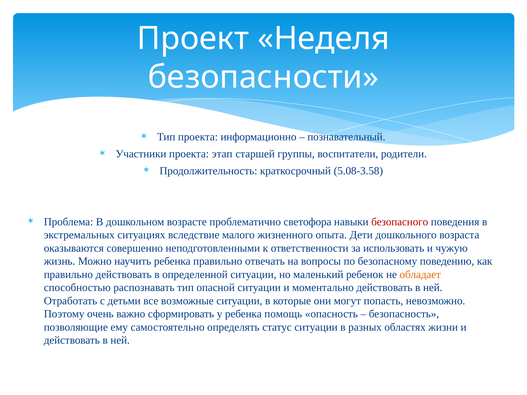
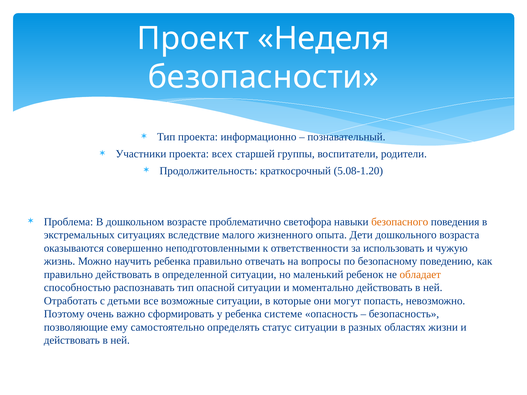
этап: этап -> всех
5.08-3.58: 5.08-3.58 -> 5.08-1.20
безопасного colour: red -> orange
помощь: помощь -> системе
